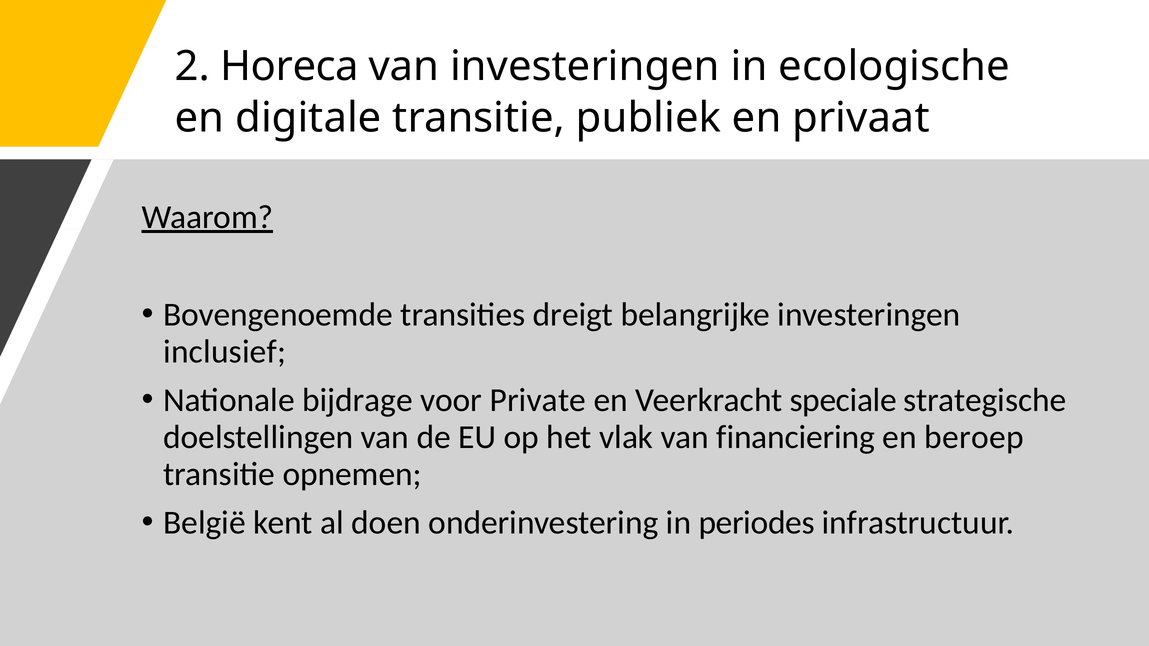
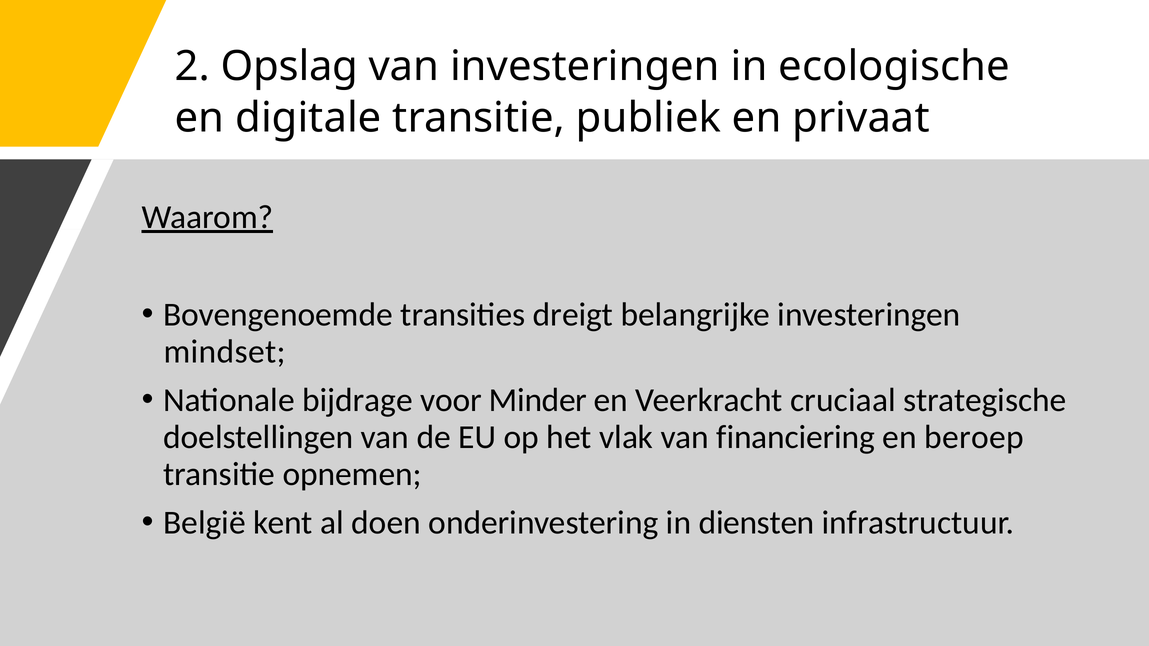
Horeca: Horeca -> Opslag
inclusief: inclusief -> mindset
Private: Private -> Minder
speciale: speciale -> cruciaal
periodes: periodes -> diensten
